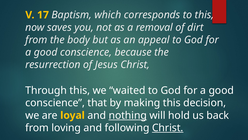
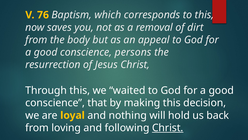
17: 17 -> 76
because: because -> persons
nothing underline: present -> none
